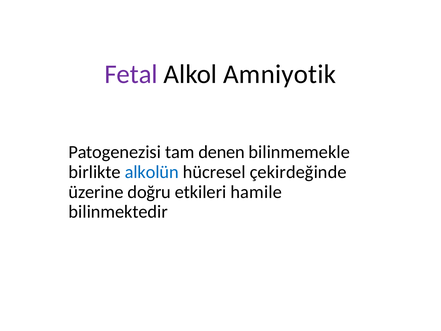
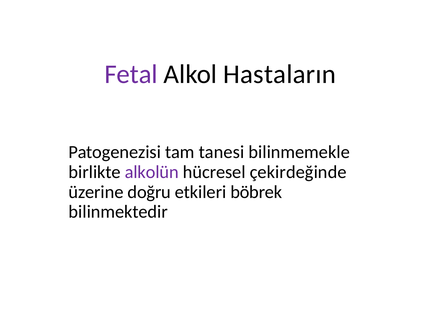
Amniyotik: Amniyotik -> Hastaların
denen: denen -> tanesi
alkolün colour: blue -> purple
hamile: hamile -> böbrek
